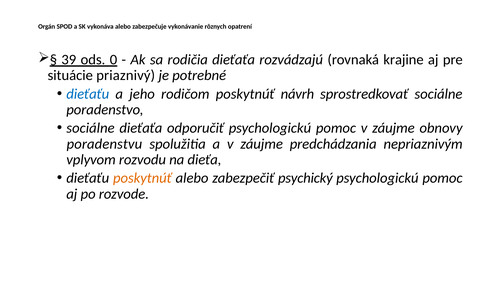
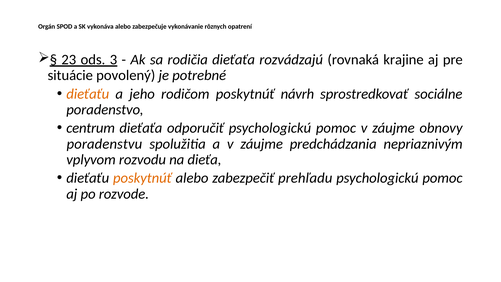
39: 39 -> 23
0: 0 -> 3
priaznivý: priaznivý -> povolený
dieťaťu at (88, 94) colour: blue -> orange
sociálne at (91, 128): sociálne -> centrum
psychický: psychický -> prehľadu
